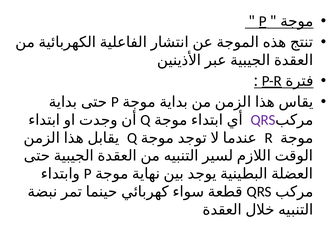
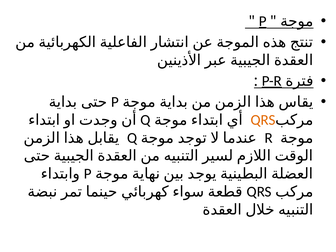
QRS at (263, 120) colour: purple -> orange
